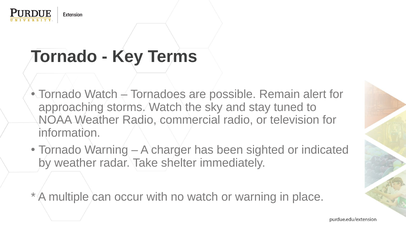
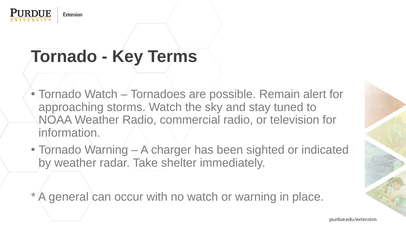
multiple: multiple -> general
